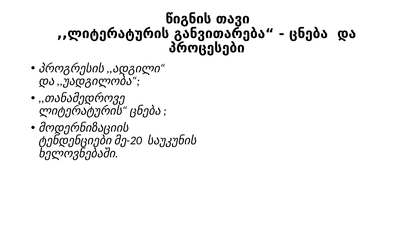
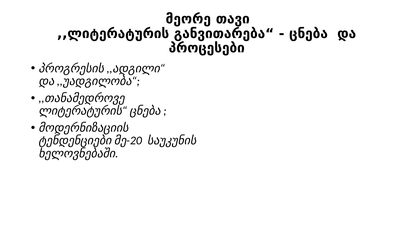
წიგნის: წიგნის -> მეორე
